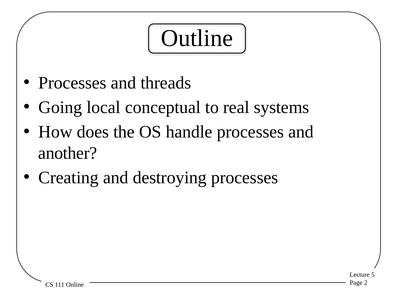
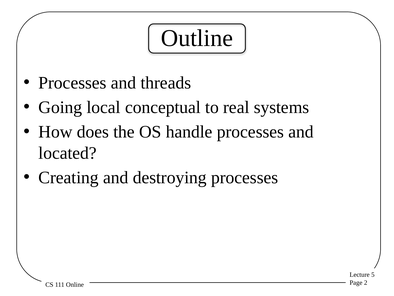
another: another -> located
